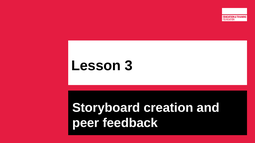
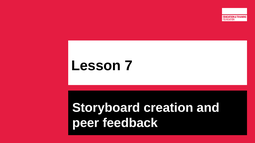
3: 3 -> 7
